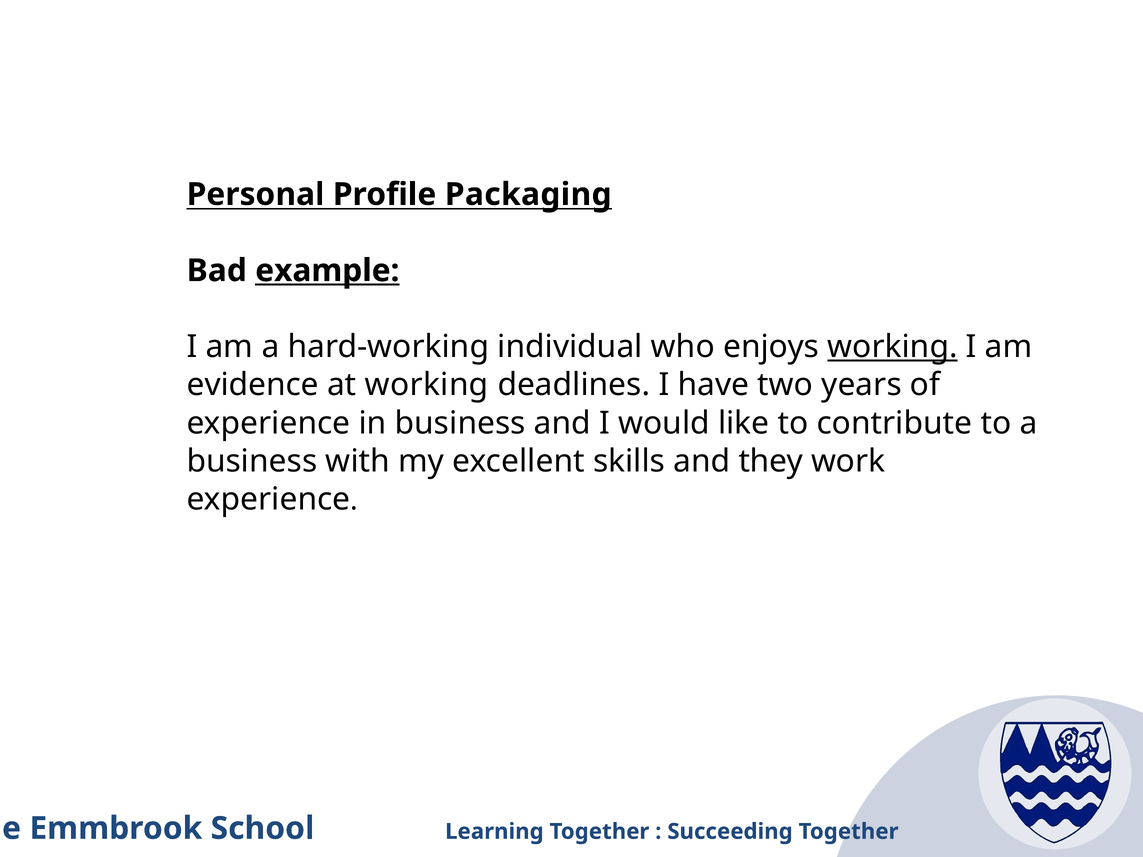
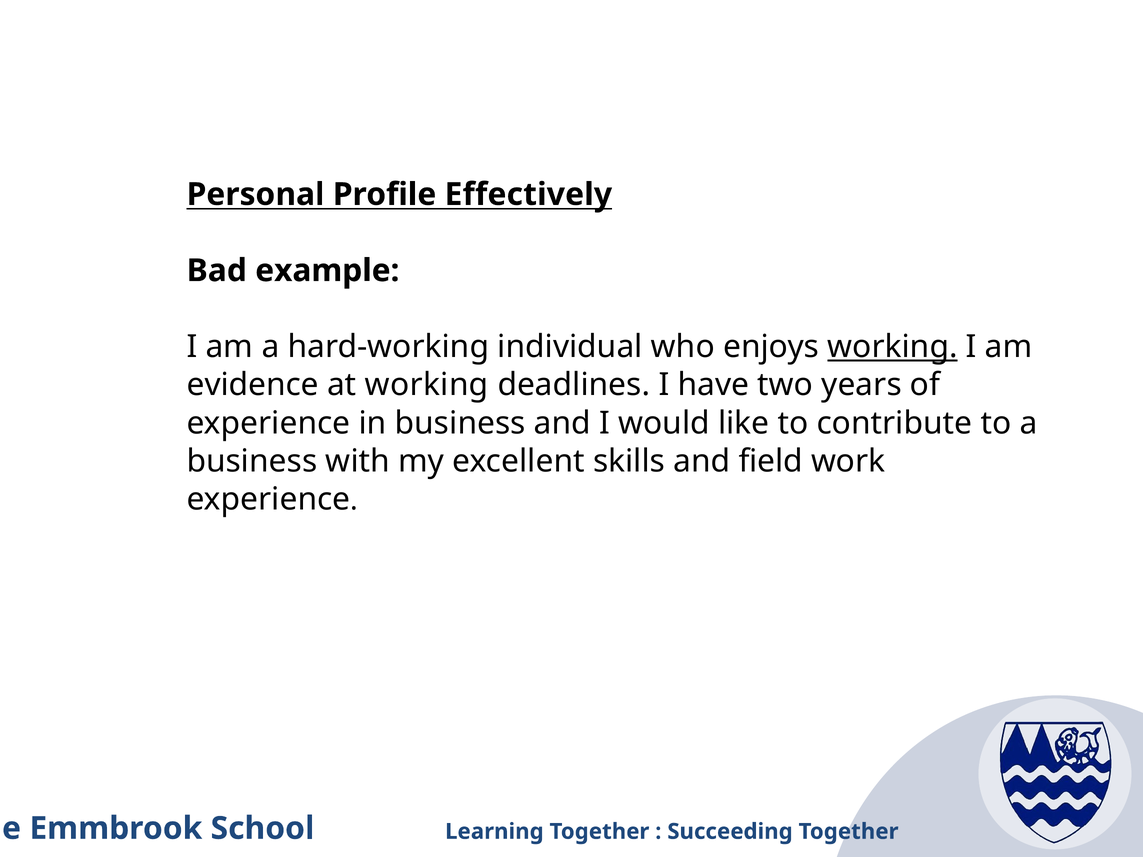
Packaging: Packaging -> Effectively
example underline: present -> none
they: they -> field
